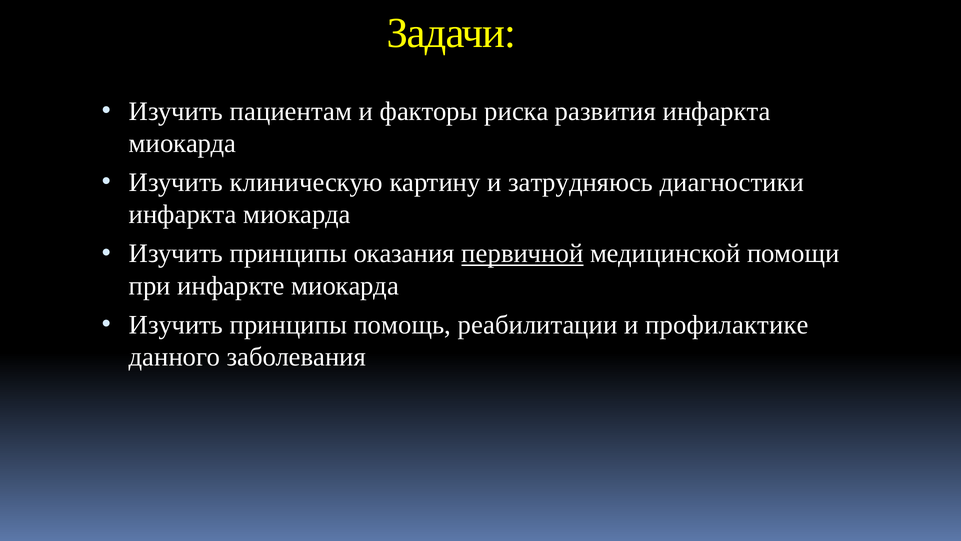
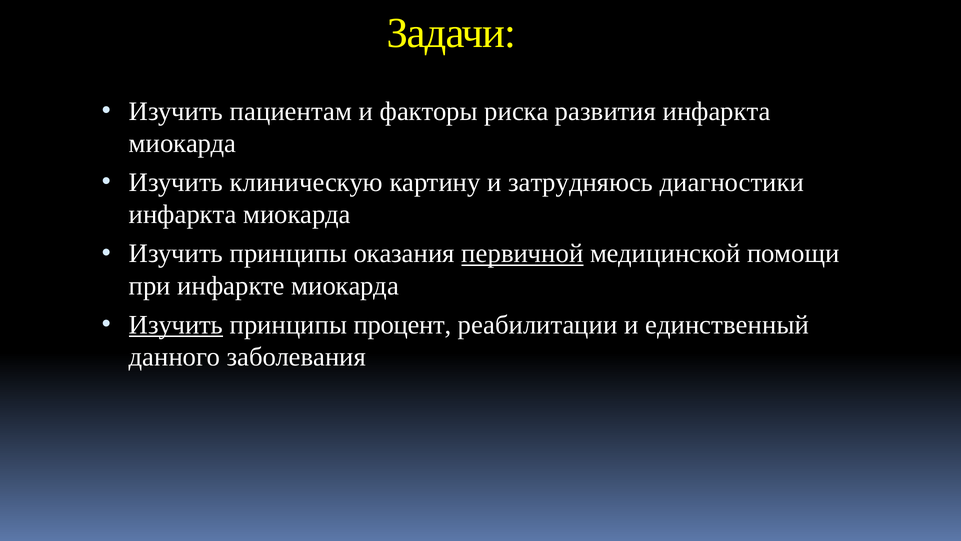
Изучить at (176, 325) underline: none -> present
помощь: помощь -> процент
профилактике: профилактике -> единственный
